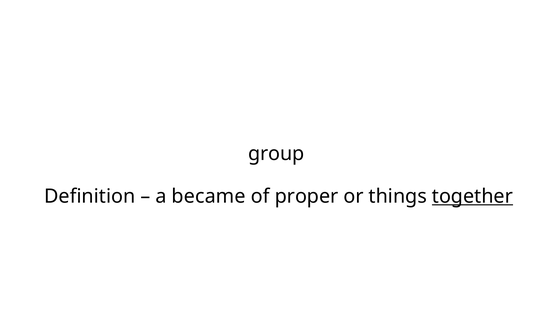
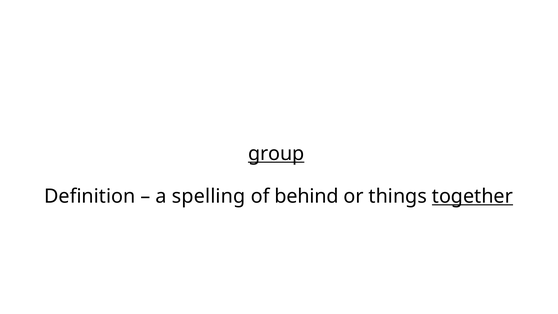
group underline: none -> present
became: became -> spelling
proper: proper -> behind
